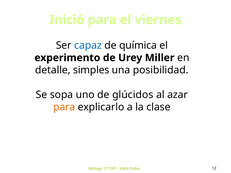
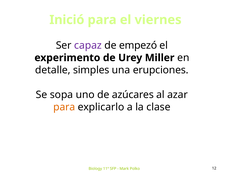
capaz colour: blue -> purple
química: química -> empezó
posibilidad: posibilidad -> erupciones
glúcidos: glúcidos -> azúcares
